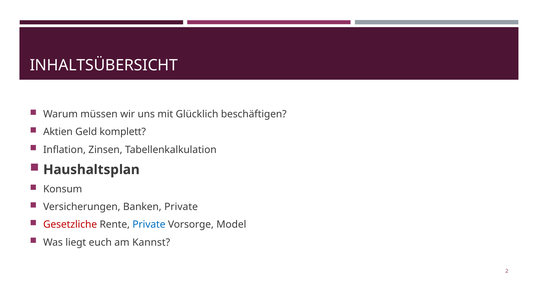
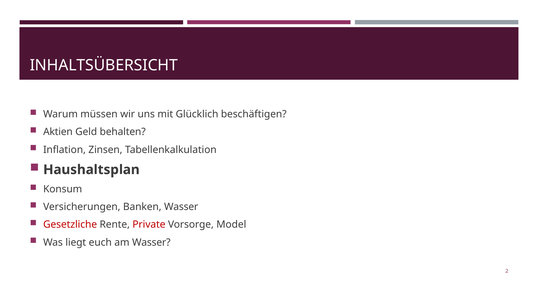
komplett: komplett -> behalten
Banken Private: Private -> Wasser
Private at (149, 224) colour: blue -> red
am Kannst: Kannst -> Wasser
